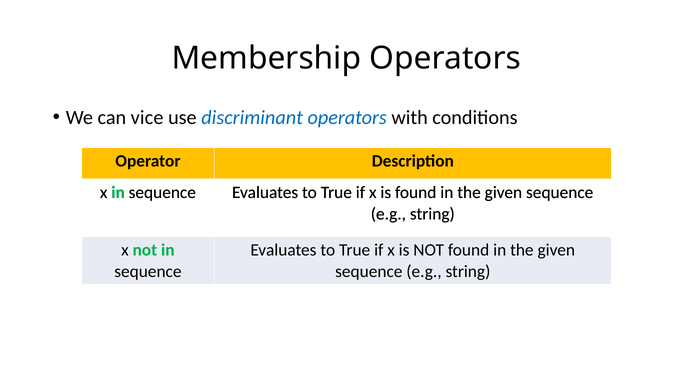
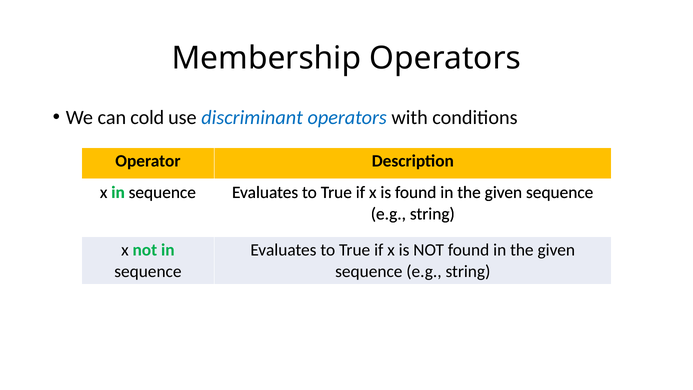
vice: vice -> cold
